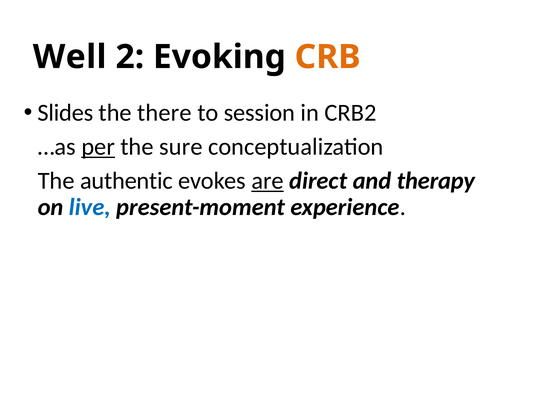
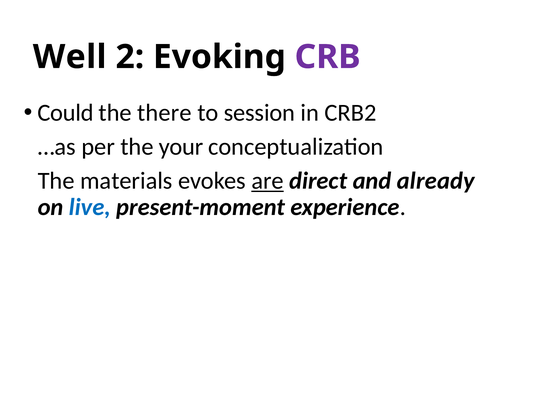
CRB colour: orange -> purple
Slides: Slides -> Could
per underline: present -> none
sure: sure -> your
authentic: authentic -> materials
therapy: therapy -> already
